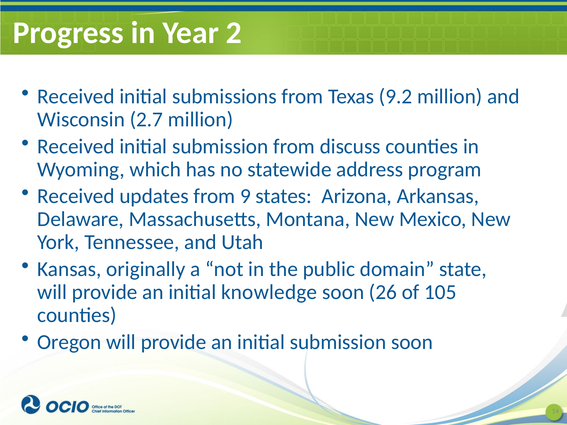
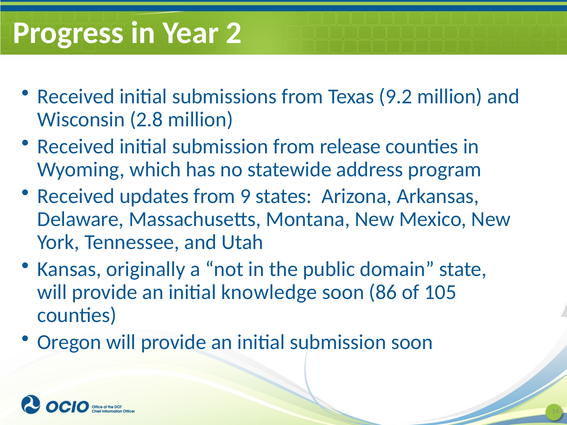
2.7: 2.7 -> 2.8
discuss: discuss -> release
26: 26 -> 86
